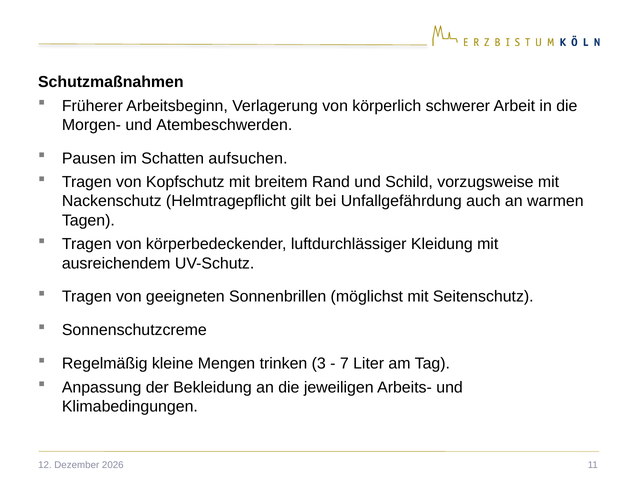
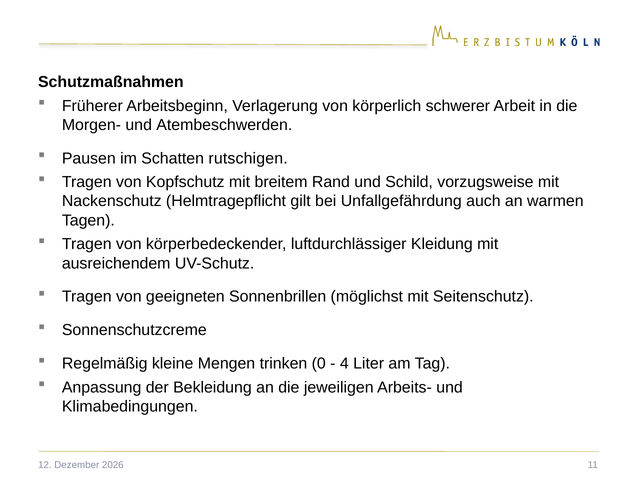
aufsuchen: aufsuchen -> rutschigen
3: 3 -> 0
7: 7 -> 4
